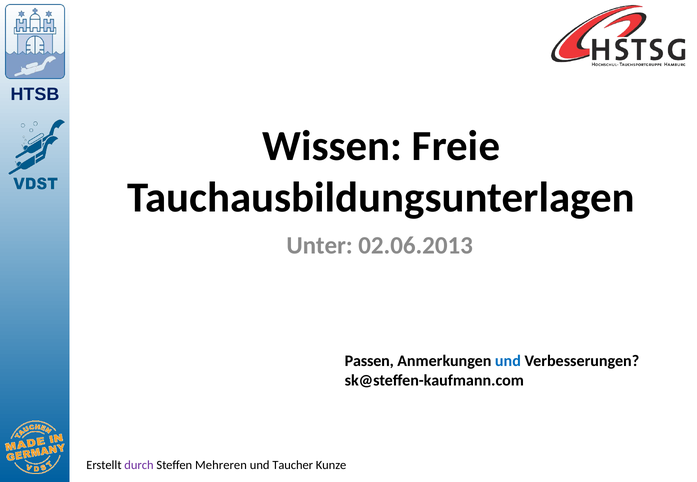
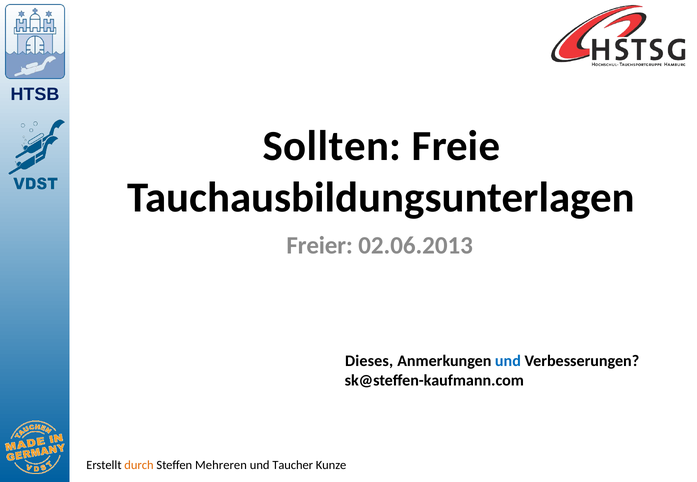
Wissen: Wissen -> Sollten
Unter: Unter -> Freier
Passen: Passen -> Dieses
durch colour: purple -> orange
